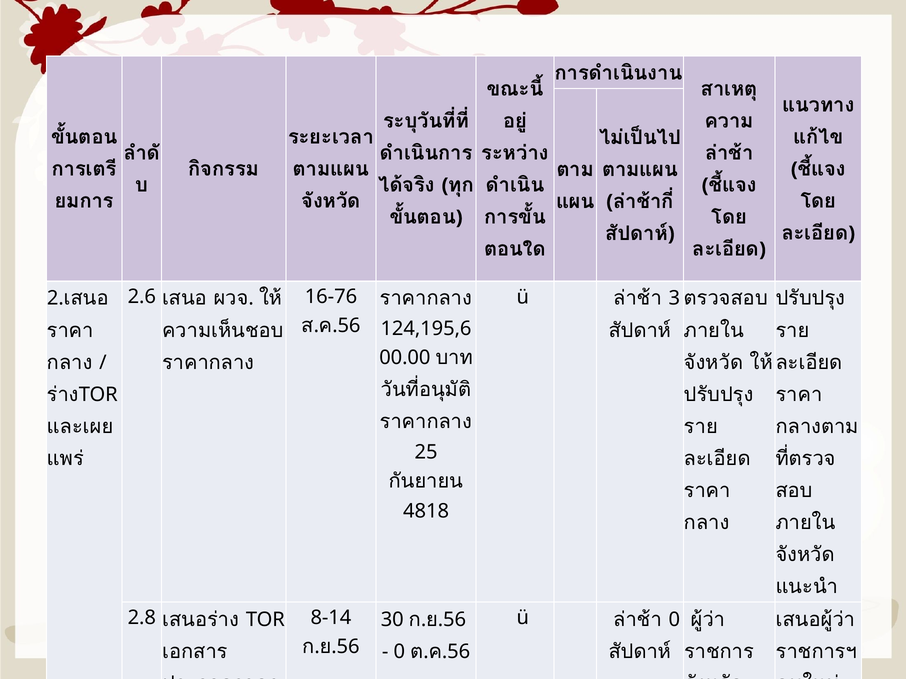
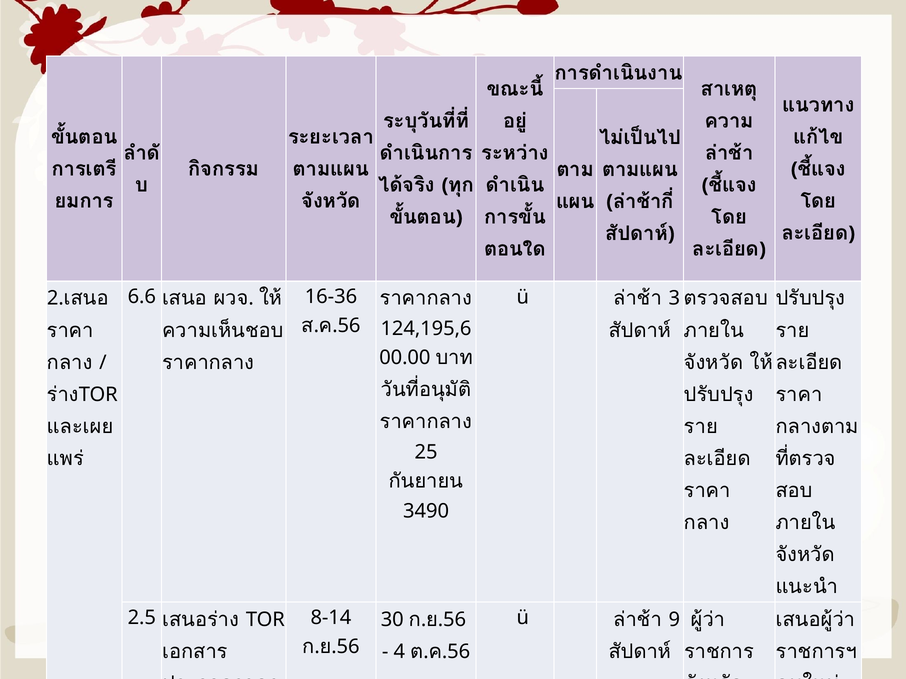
2.6: 2.6 -> 6.6
16-76: 16-76 -> 16-36
4818: 4818 -> 3490
2.8: 2.8 -> 2.5
0 at (674, 620): 0 -> 9
0 at (399, 652): 0 -> 4
